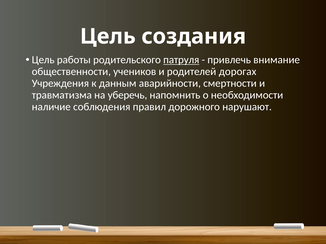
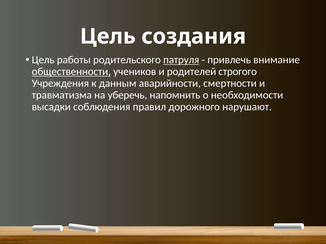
общественности underline: none -> present
дорогах: дорогах -> строгого
наличие: наличие -> высадки
